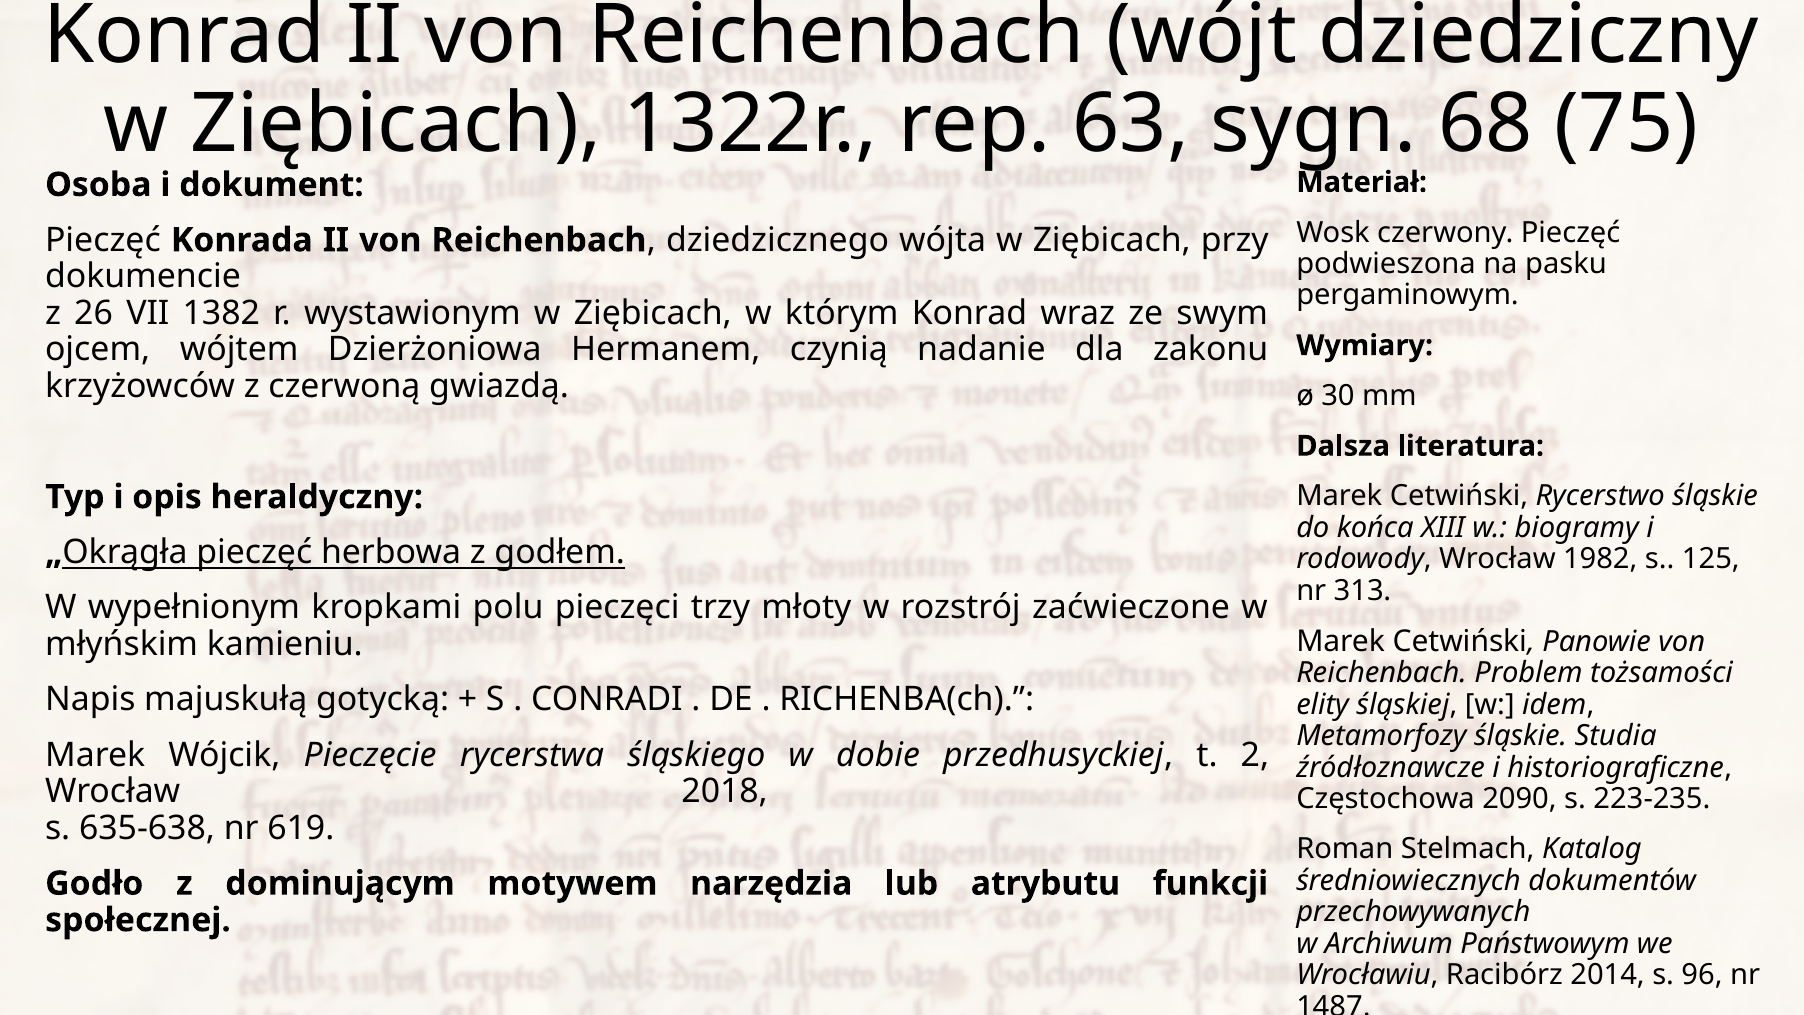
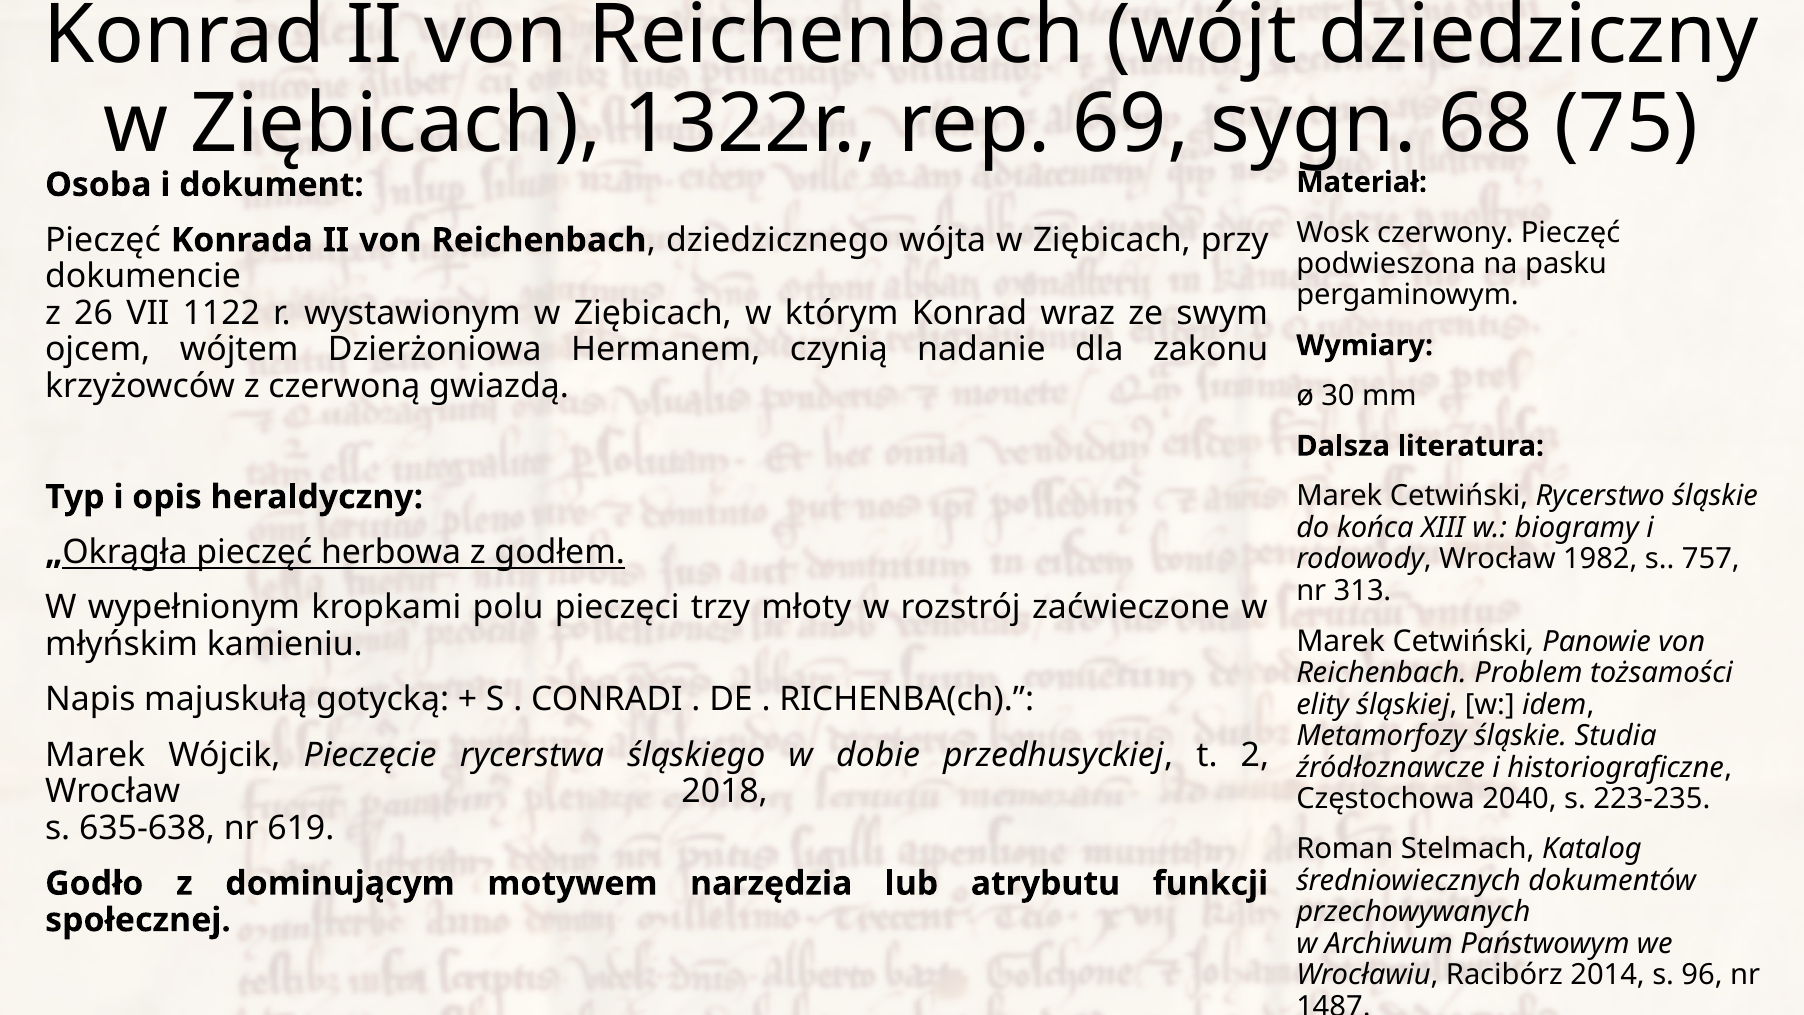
63: 63 -> 69
1382: 1382 -> 1122
125: 125 -> 757
2090: 2090 -> 2040
